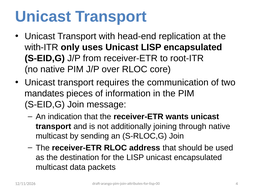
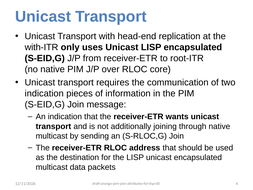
mandates at (44, 93): mandates -> indication
